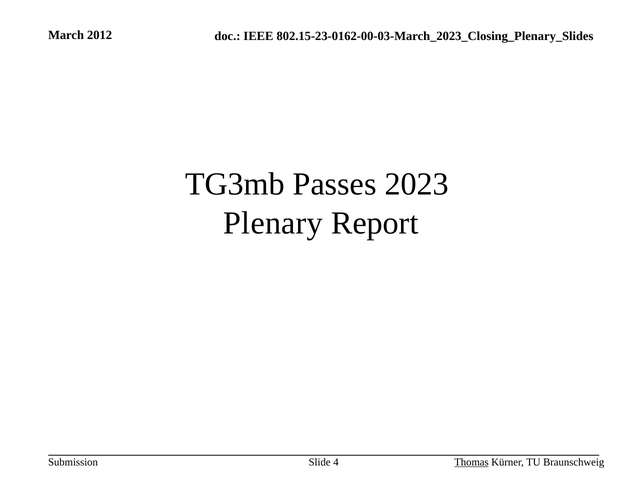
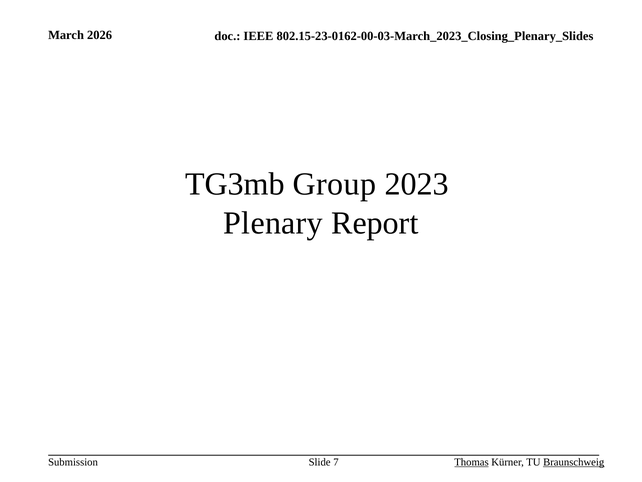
2012: 2012 -> 2026
Passes: Passes -> Group
Braunschweig underline: none -> present
4: 4 -> 7
